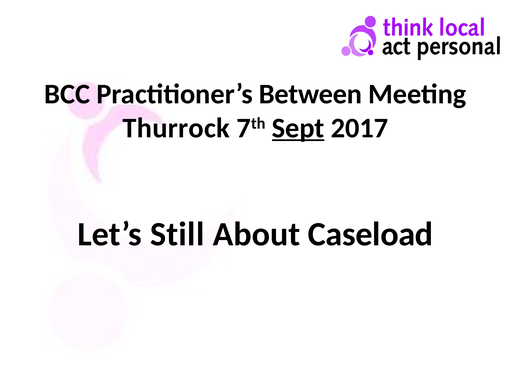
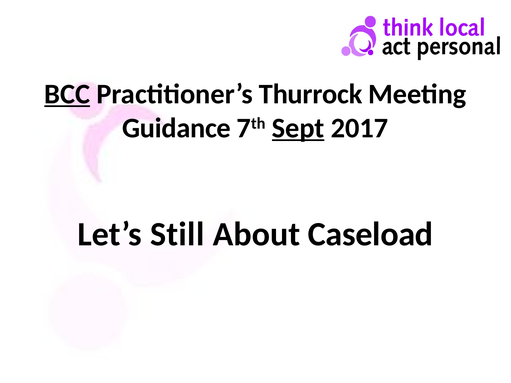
BCC underline: none -> present
Between: Between -> Thurrock
Thurrock: Thurrock -> Guidance
